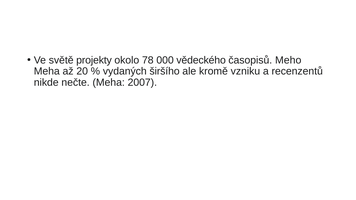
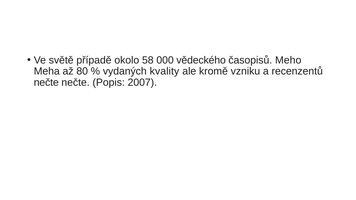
projekty: projekty -> případě
78: 78 -> 58
20: 20 -> 80
širšího: širšího -> kvality
nikde at (46, 83): nikde -> nečte
nečte Meha: Meha -> Popis
